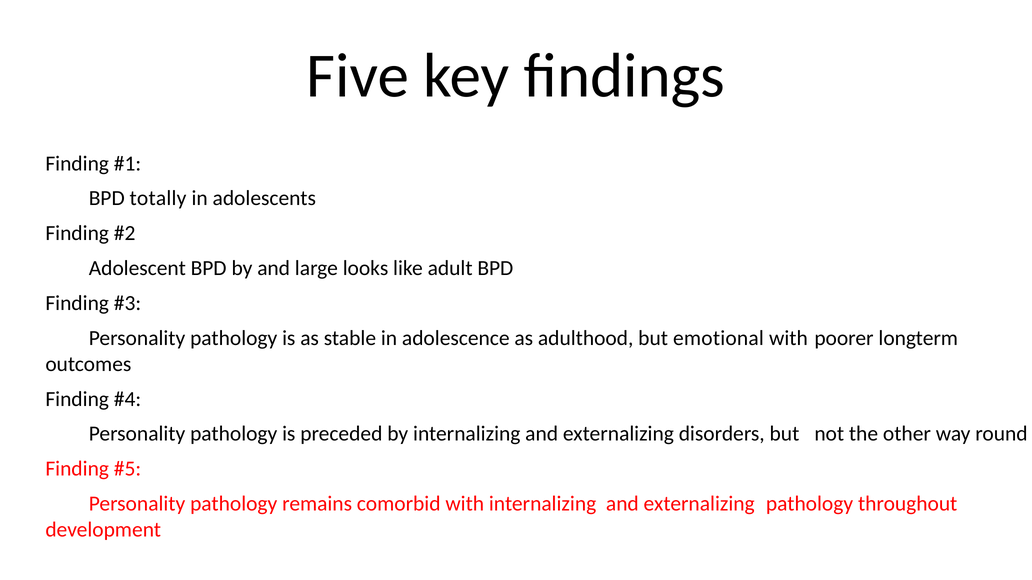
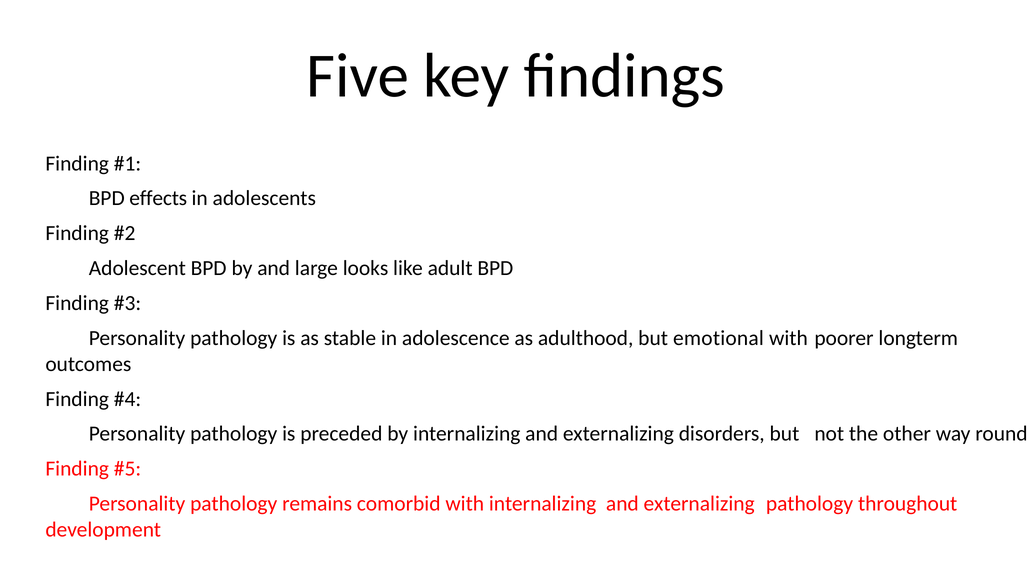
totally: totally -> effects
